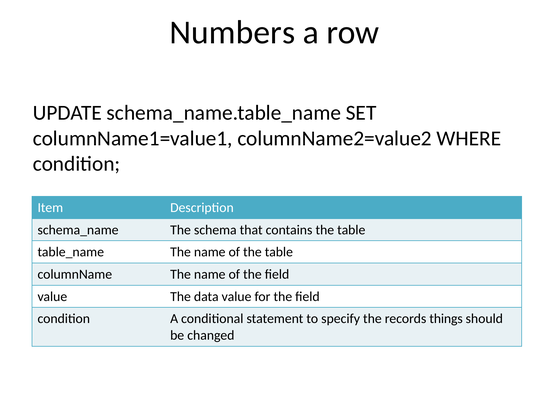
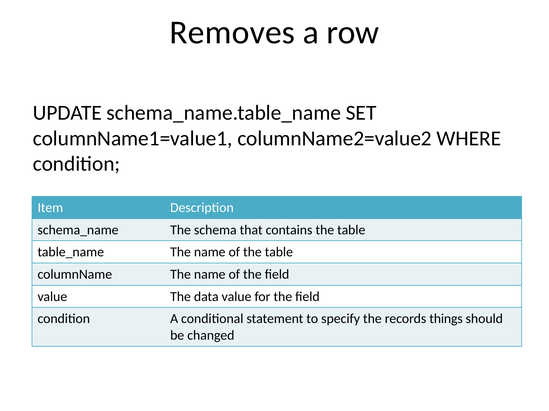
Numbers: Numbers -> Removes
